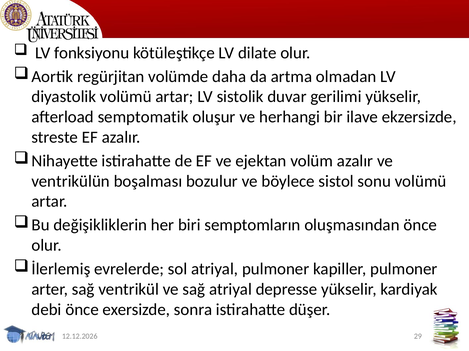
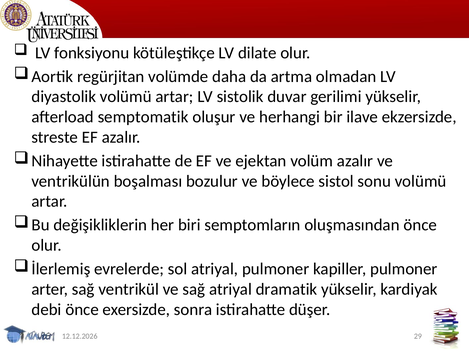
depresse: depresse -> dramatik
